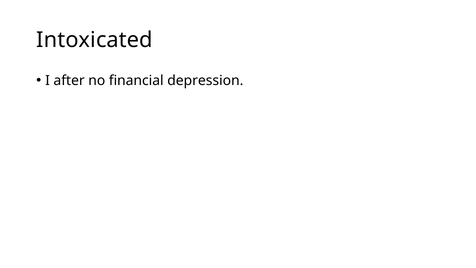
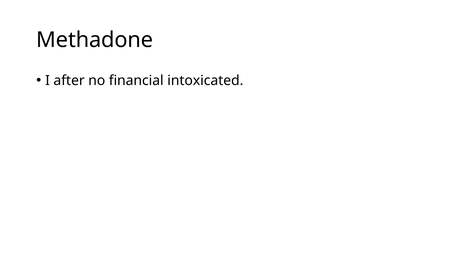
Intoxicated: Intoxicated -> Methadone
depression: depression -> intoxicated
